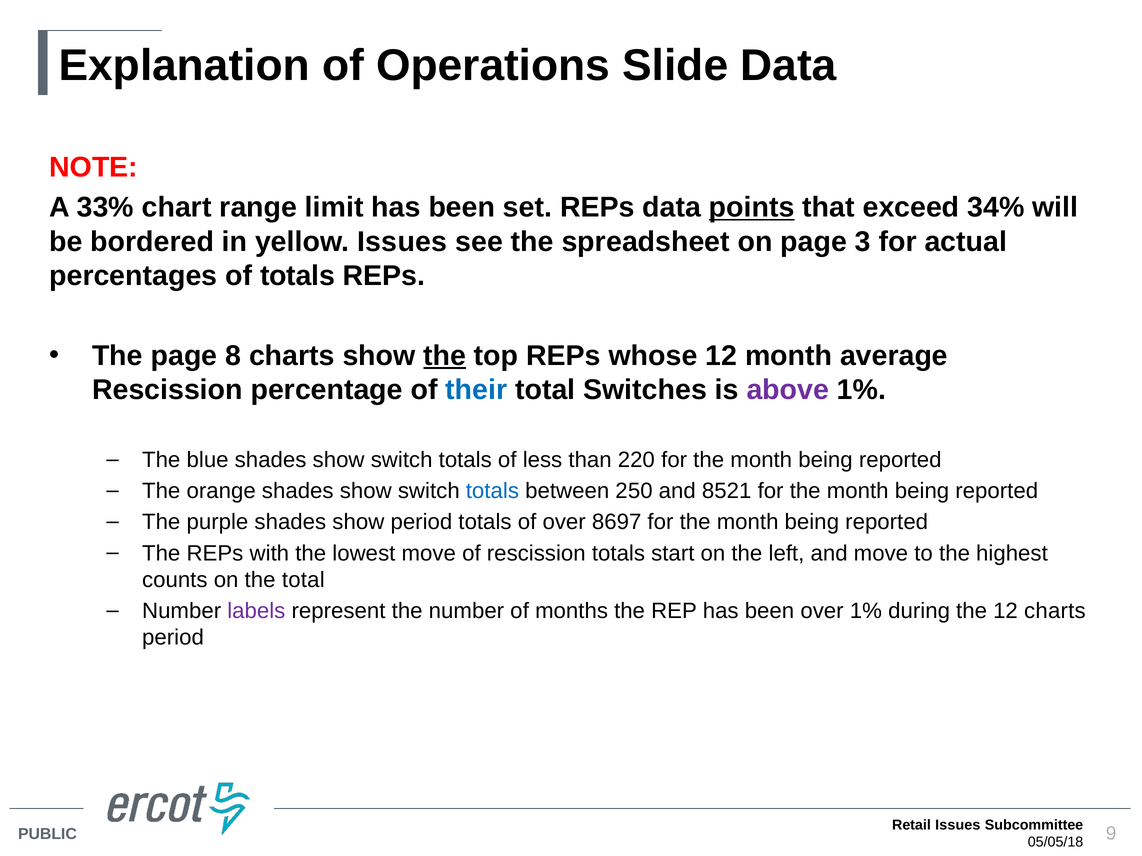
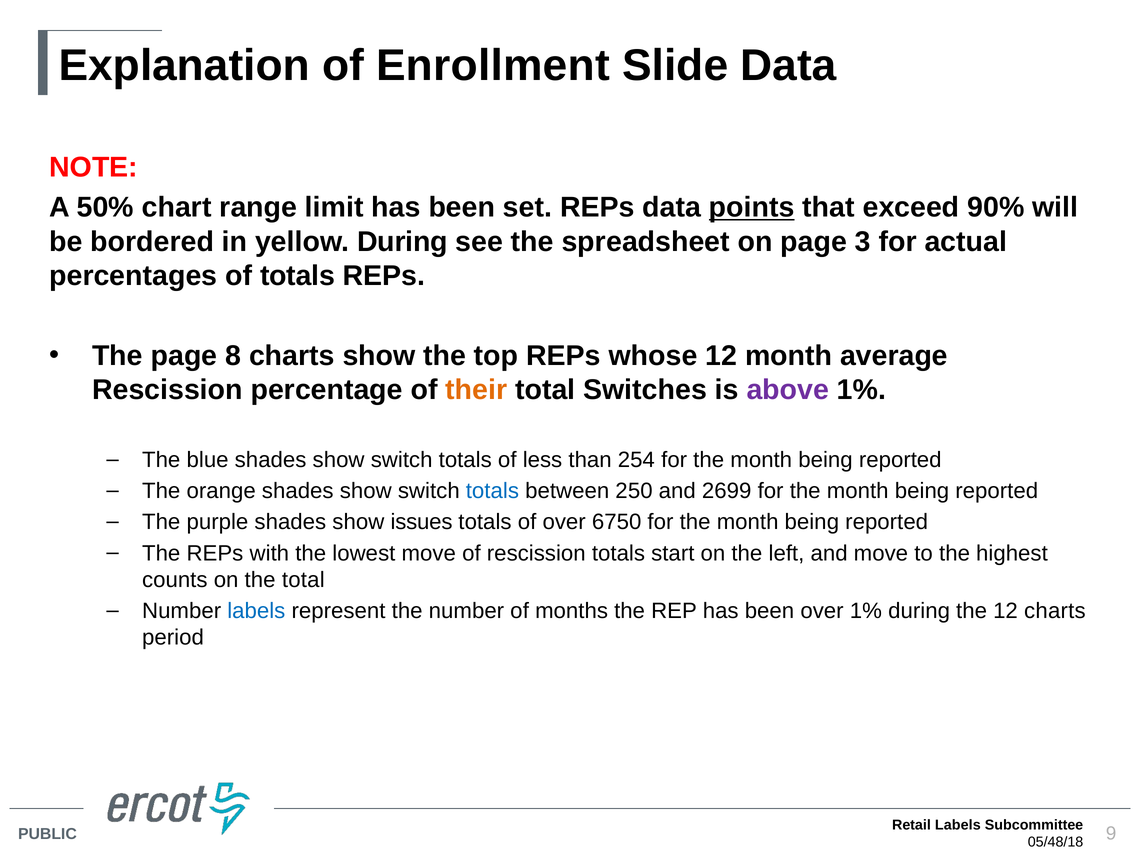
Operations: Operations -> Enrollment
33%: 33% -> 50%
34%: 34% -> 90%
yellow Issues: Issues -> During
the at (445, 356) underline: present -> none
their colour: blue -> orange
220: 220 -> 254
8521: 8521 -> 2699
show period: period -> issues
8697: 8697 -> 6750
labels at (256, 611) colour: purple -> blue
Retail Issues: Issues -> Labels
05/05/18: 05/05/18 -> 05/48/18
